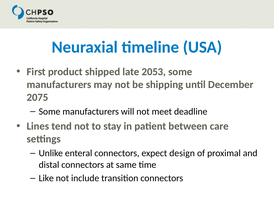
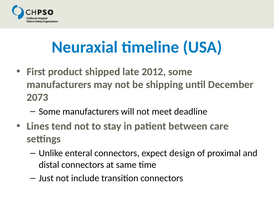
2053: 2053 -> 2012
2075: 2075 -> 2073
Like: Like -> Just
